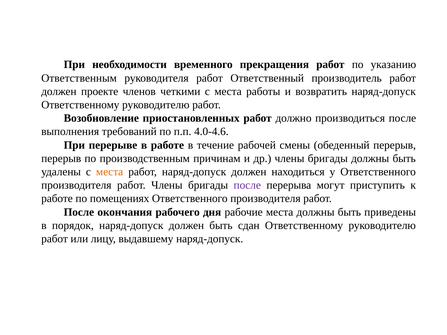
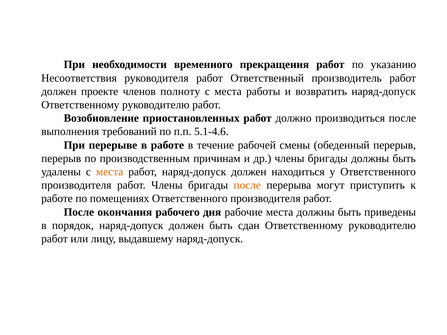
Ответственным: Ответственным -> Несоответствия
четкими: четкими -> полноту
4.0-4.6: 4.0-4.6 -> 5.1-4.6
после at (247, 185) colour: purple -> orange
